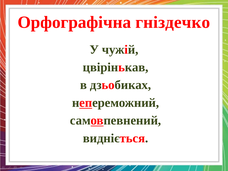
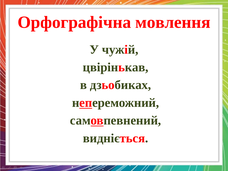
гніздечко: гніздечко -> мовлення
